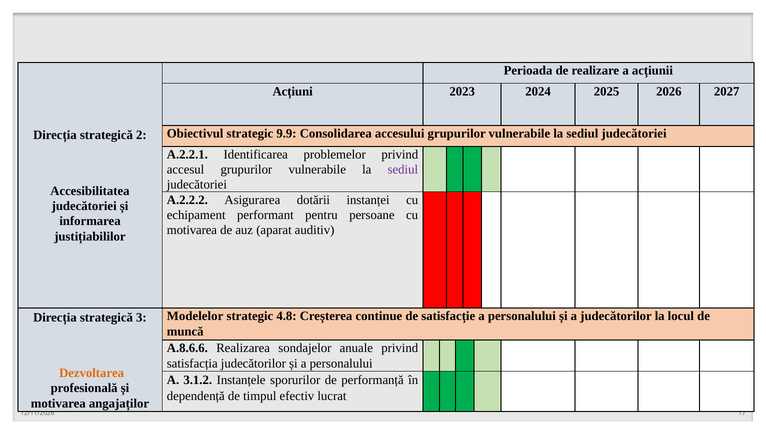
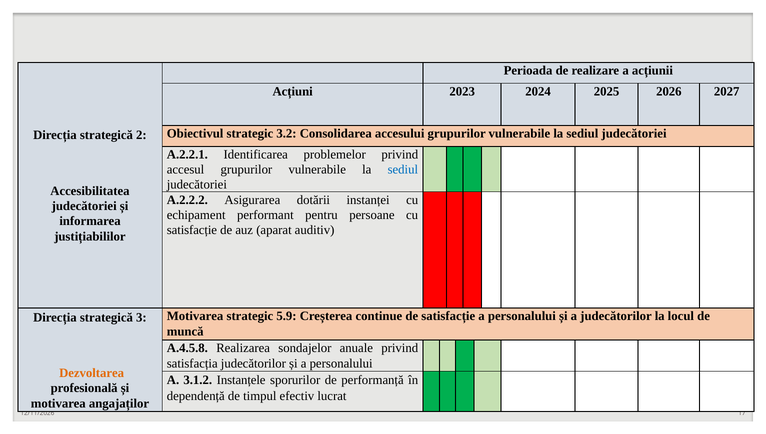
9.9: 9.9 -> 3.2
sediul at (403, 170) colour: purple -> blue
motivarea at (192, 230): motivarea -> satisfacție
Modelelor at (195, 316): Modelelor -> Motivarea
4.8: 4.8 -> 5.9
A.8.6.6: A.8.6.6 -> A.4.5.8
